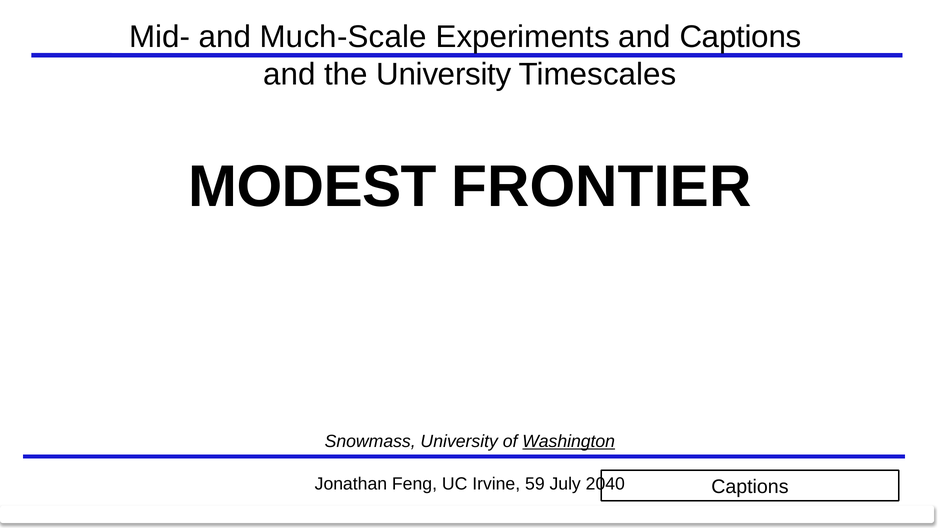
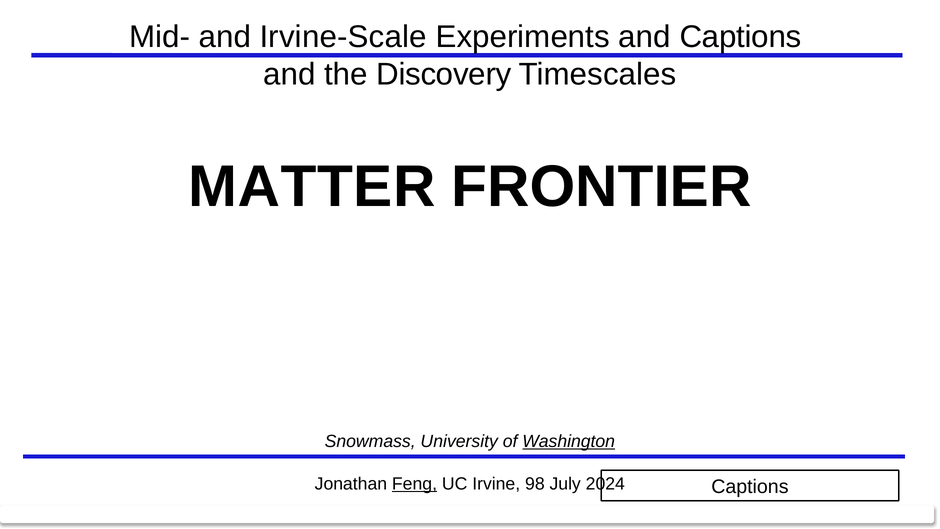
Much-Scale: Much-Scale -> Irvine-Scale
the University: University -> Discovery
MODEST: MODEST -> MATTER
Feng at (414, 484) underline: none -> present
59: 59 -> 98
2040: 2040 -> 2024
